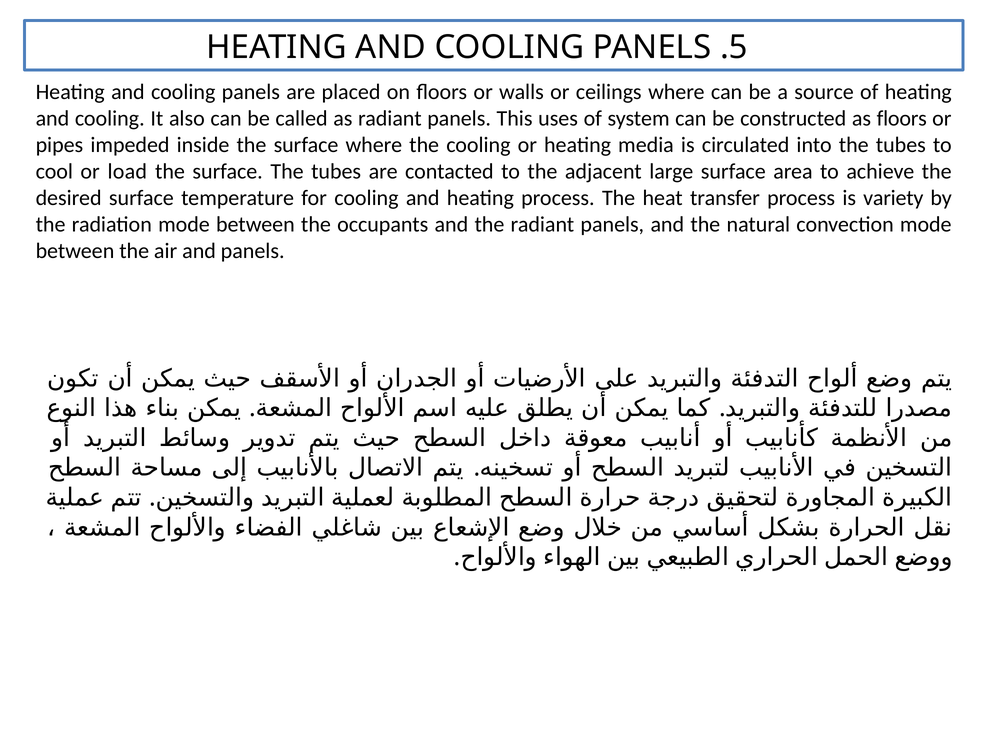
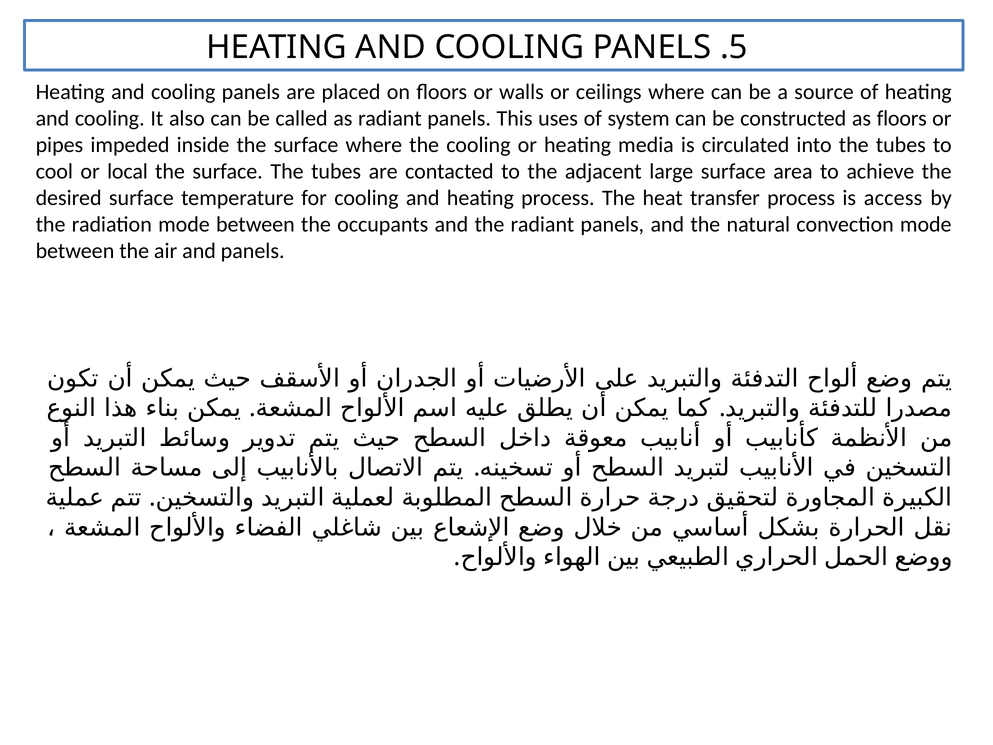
load: load -> local
variety: variety -> access
